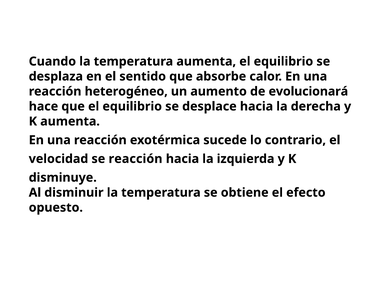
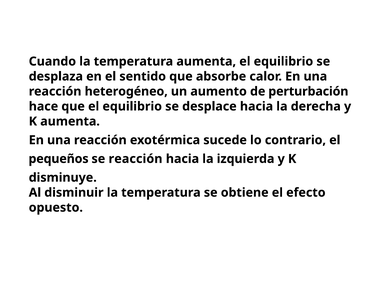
evolucionará: evolucionará -> perturbación
velocidad: velocidad -> pequeños
